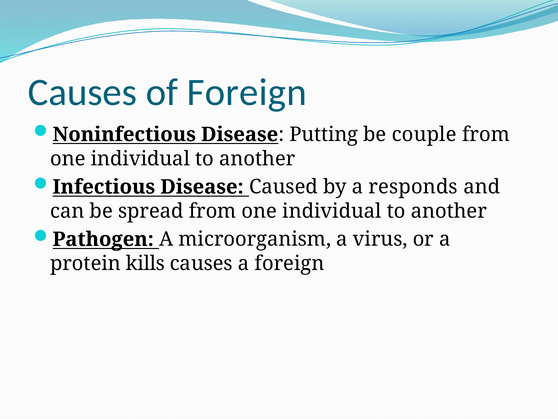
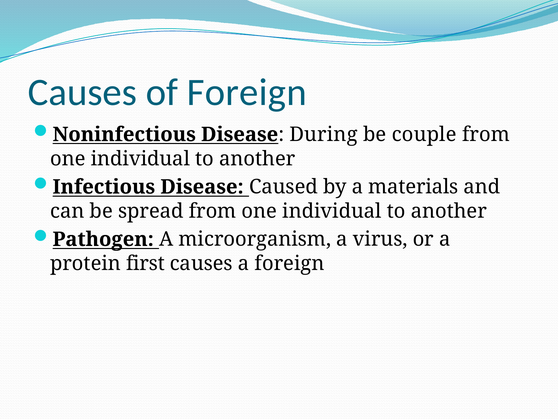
Putting: Putting -> During
responds: responds -> materials
kills: kills -> first
